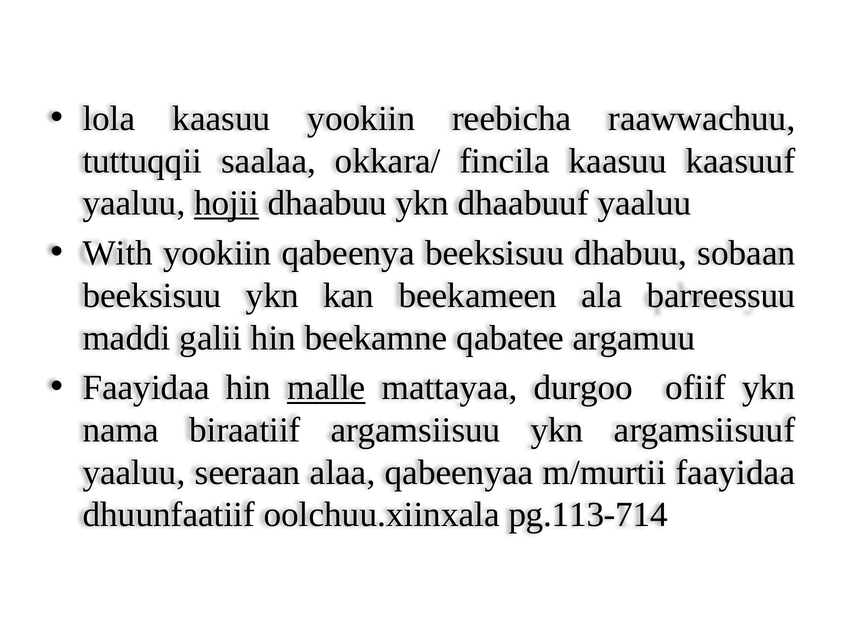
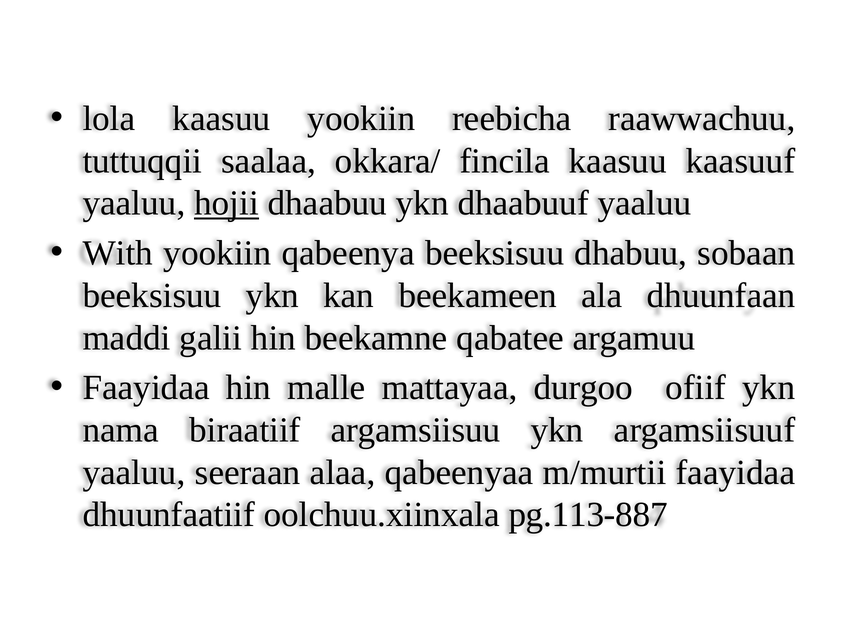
barreessuu: barreessuu -> dhuunfaan
malle underline: present -> none
pg.113-714: pg.113-714 -> pg.113-887
